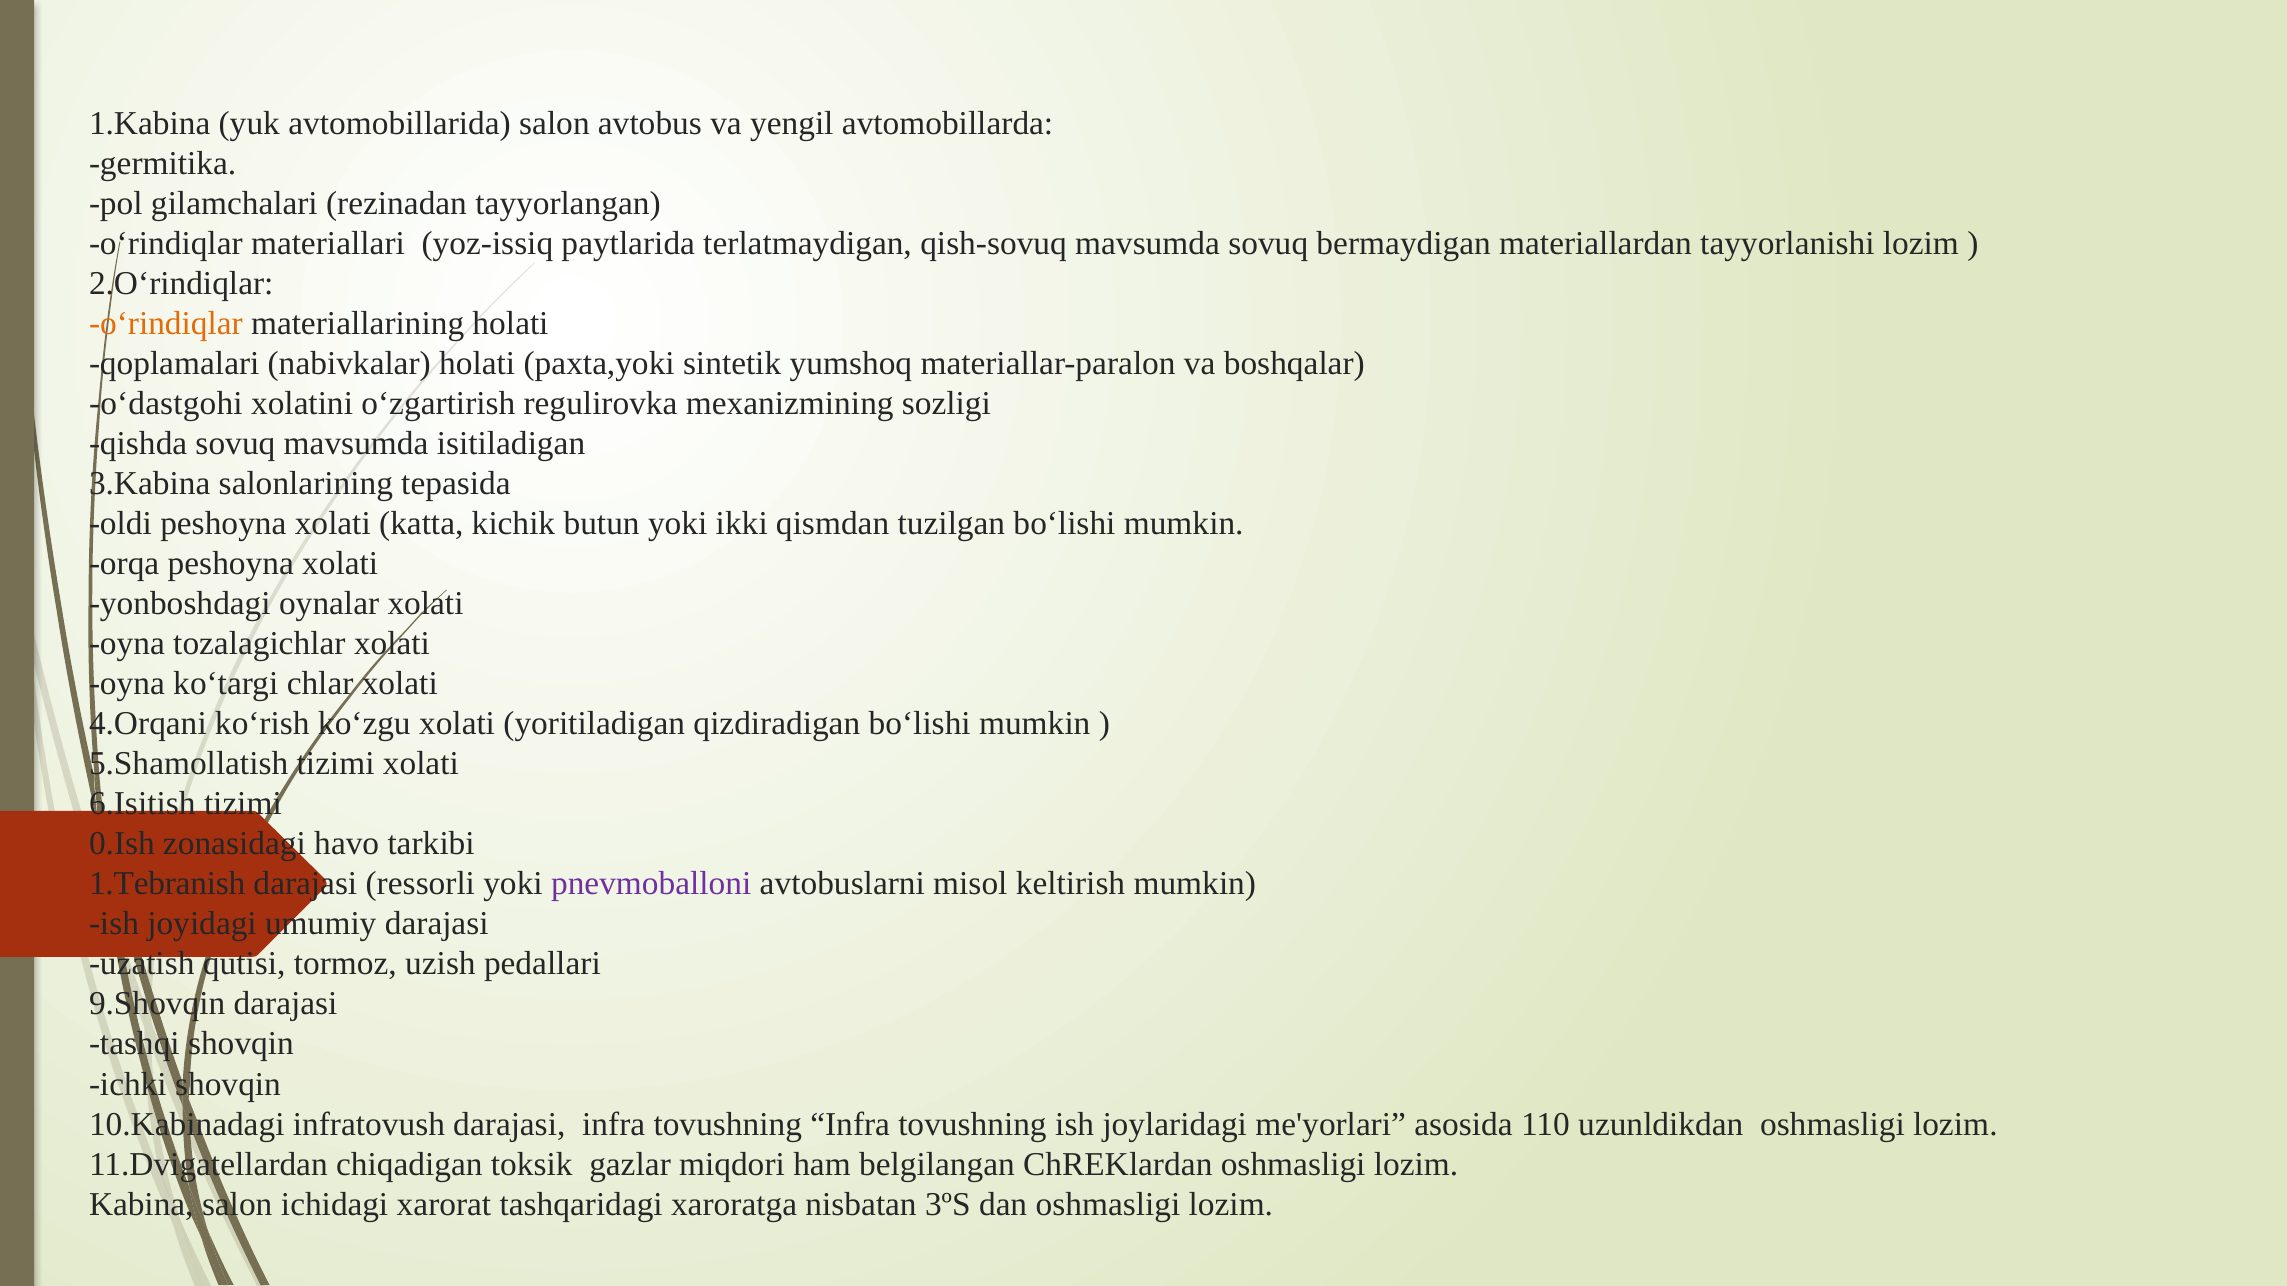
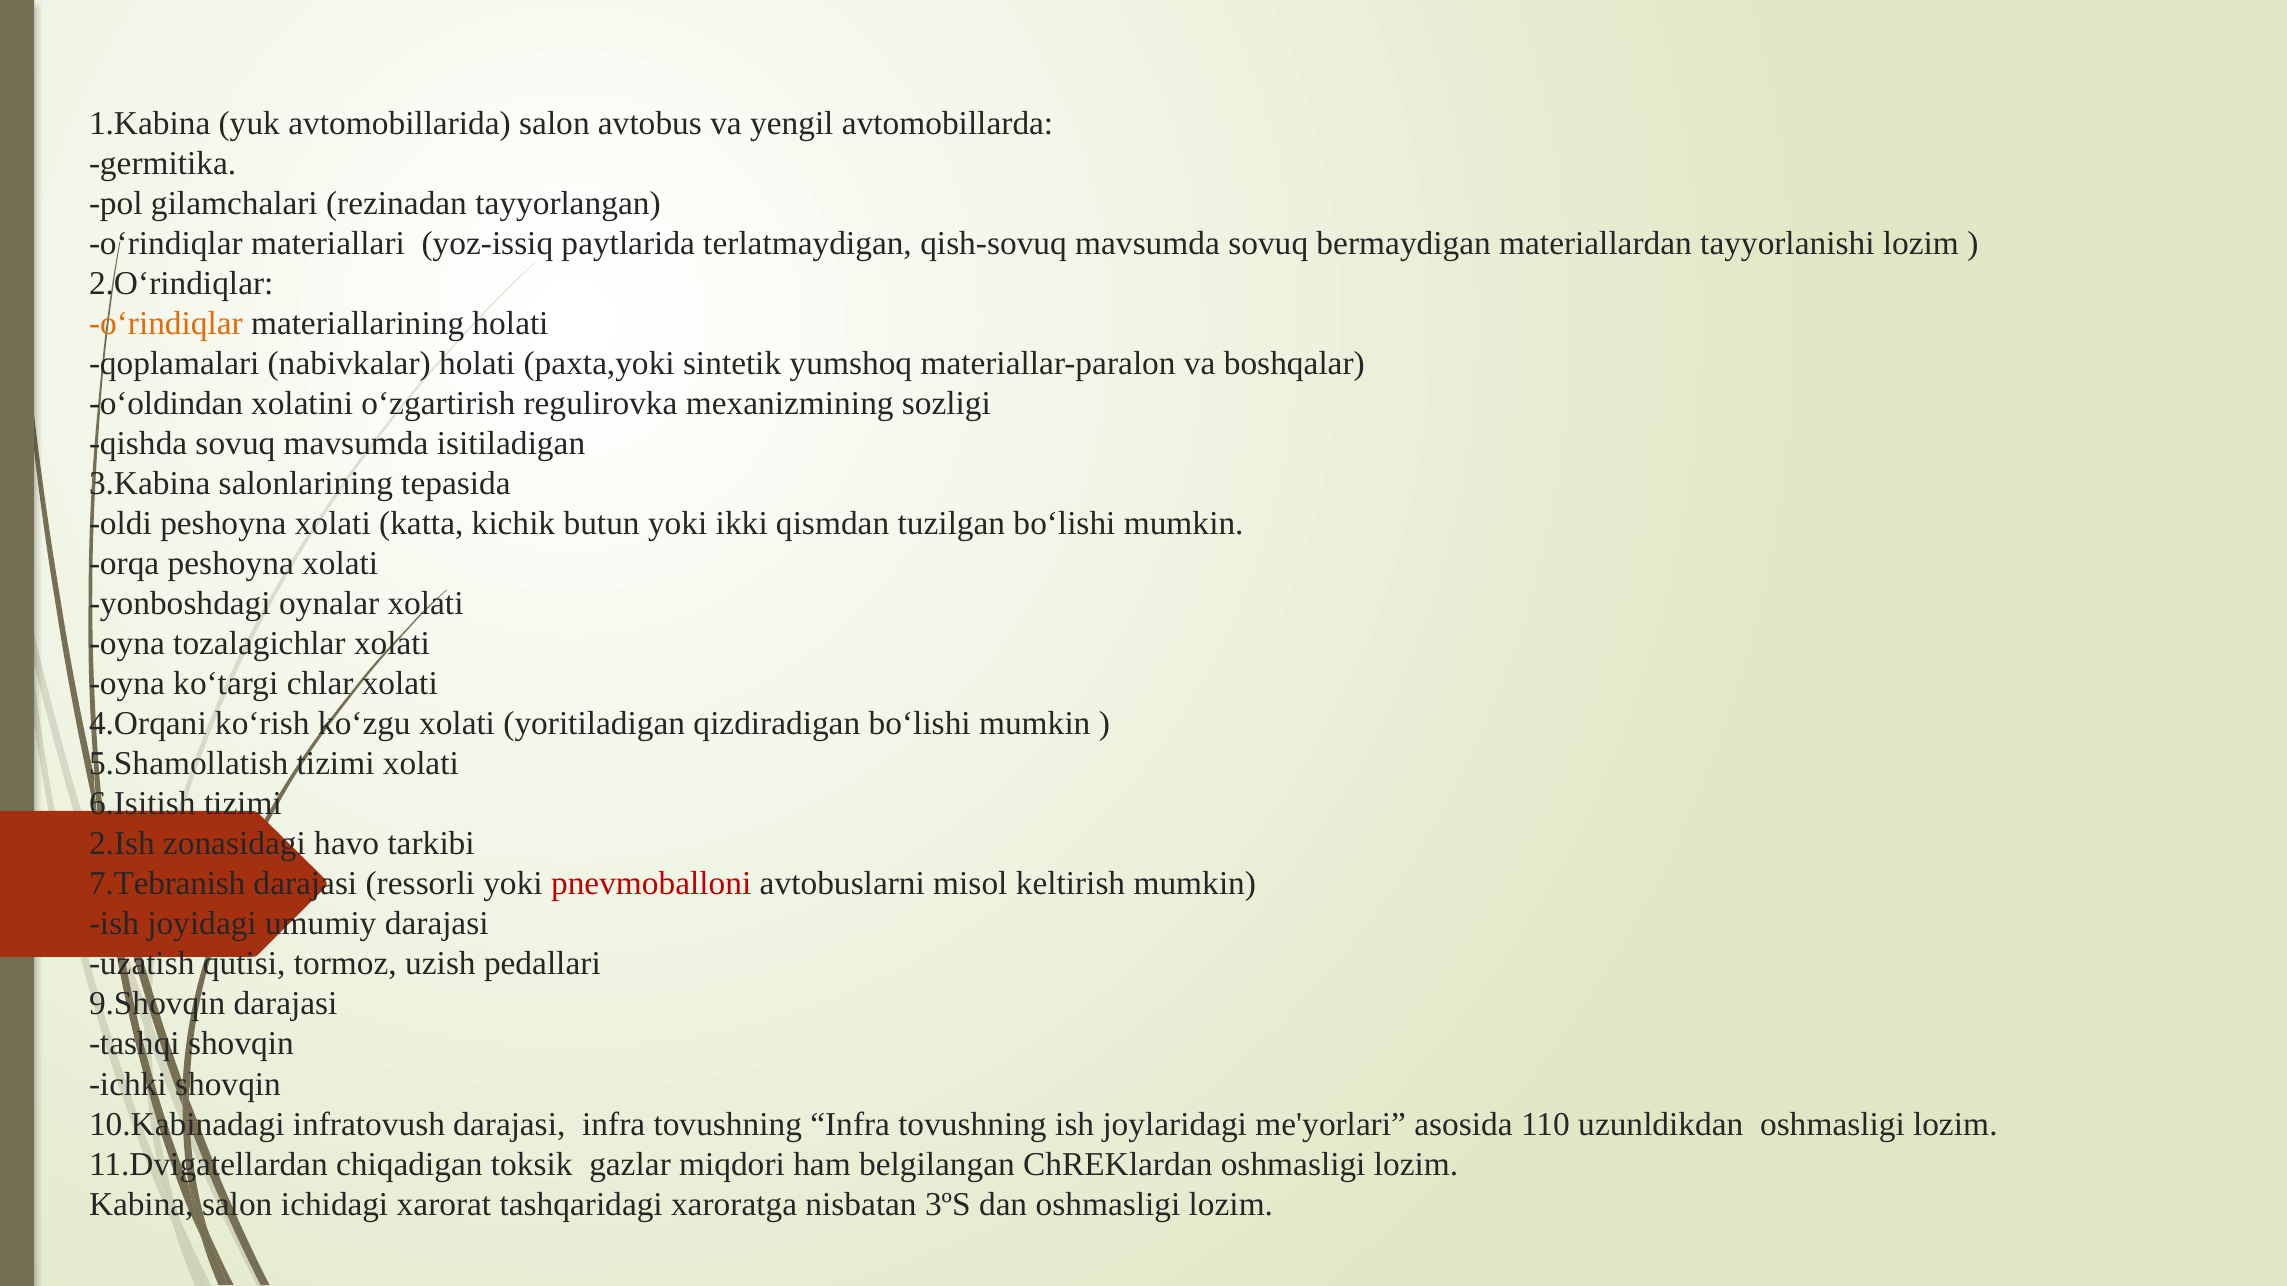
o‘dastgohi: o‘dastgohi -> o‘oldindan
0.Ish: 0.Ish -> 2.Ish
1.Tebranish: 1.Tebranish -> 7.Tebranish
pnevmoballoni colour: purple -> red
